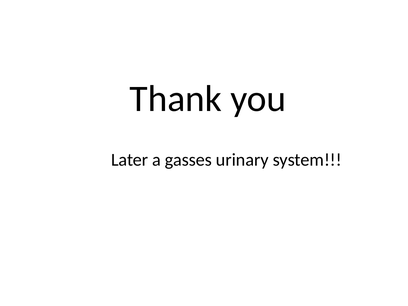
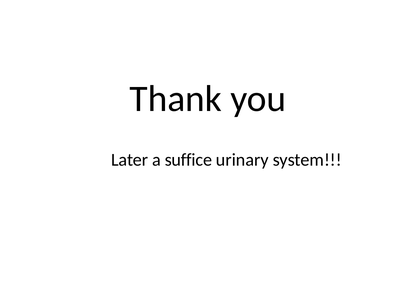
gasses: gasses -> suffice
